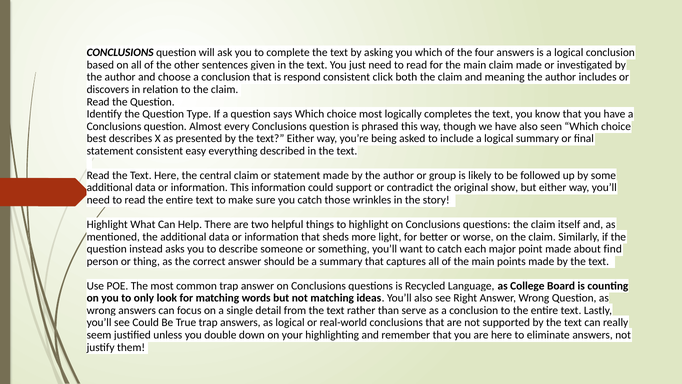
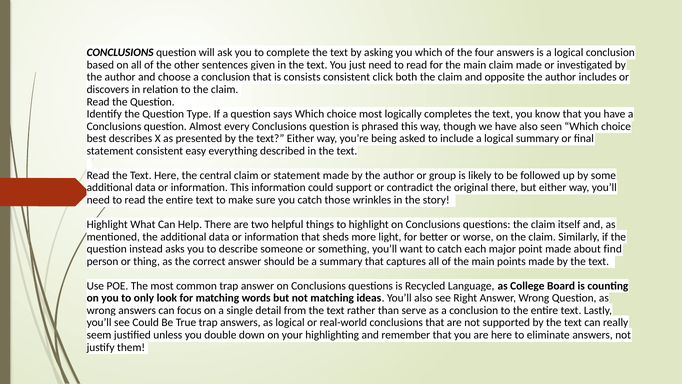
respond: respond -> consists
meaning: meaning -> opposite
original show: show -> there
